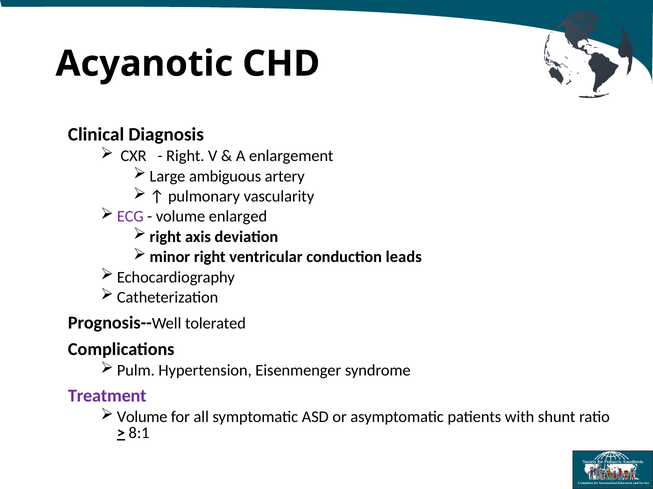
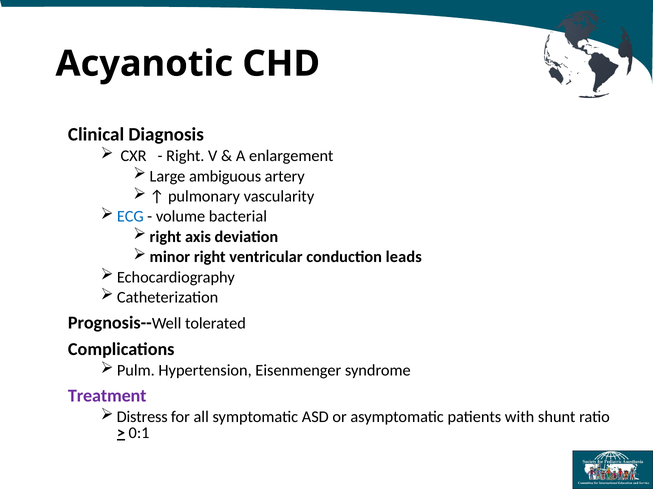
ECG colour: purple -> blue
enlarged: enlarged -> bacterial
Volume at (142, 418): Volume -> Distress
8:1: 8:1 -> 0:1
